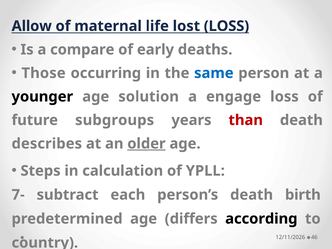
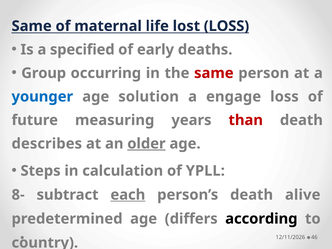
Allow at (32, 26): Allow -> Same
compare: compare -> specified
Those: Those -> Group
same at (214, 73) colour: blue -> red
younger colour: black -> blue
subgroups: subgroups -> measuring
7-: 7- -> 8-
each underline: none -> present
birth: birth -> alive
